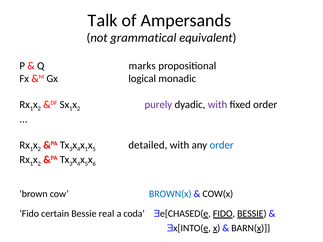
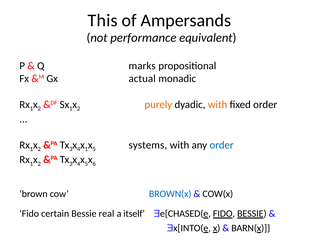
Talk: Talk -> This
grammatical: grammatical -> performance
logical: logical -> actual
purely colour: purple -> orange
with at (218, 105) colour: purple -> orange
detailed: detailed -> systems
coda: coda -> itself
